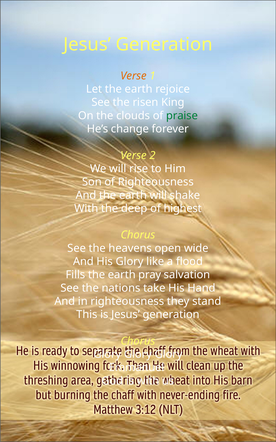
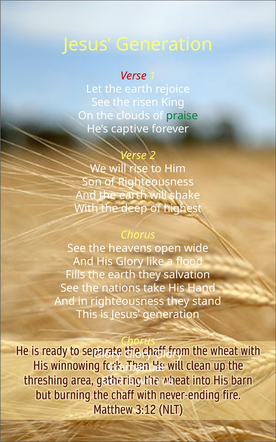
Verse at (134, 76) colour: orange -> red
change: change -> captive
earth pray: pray -> they
